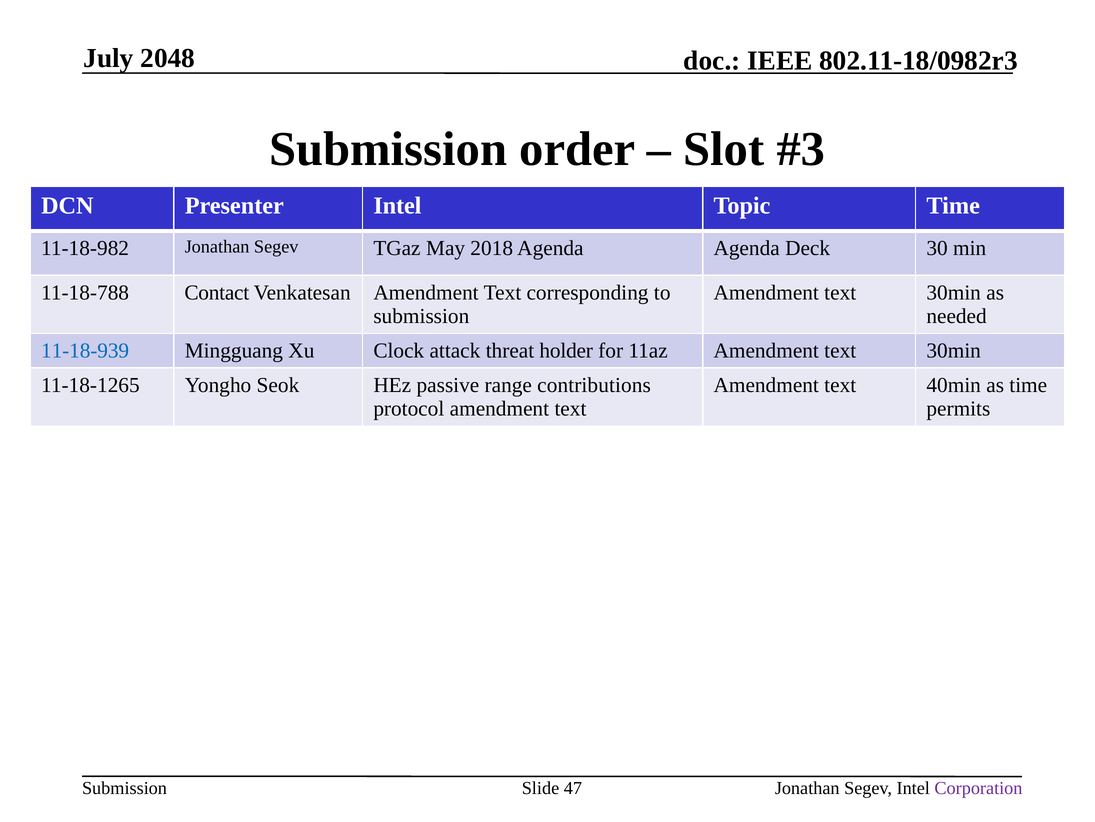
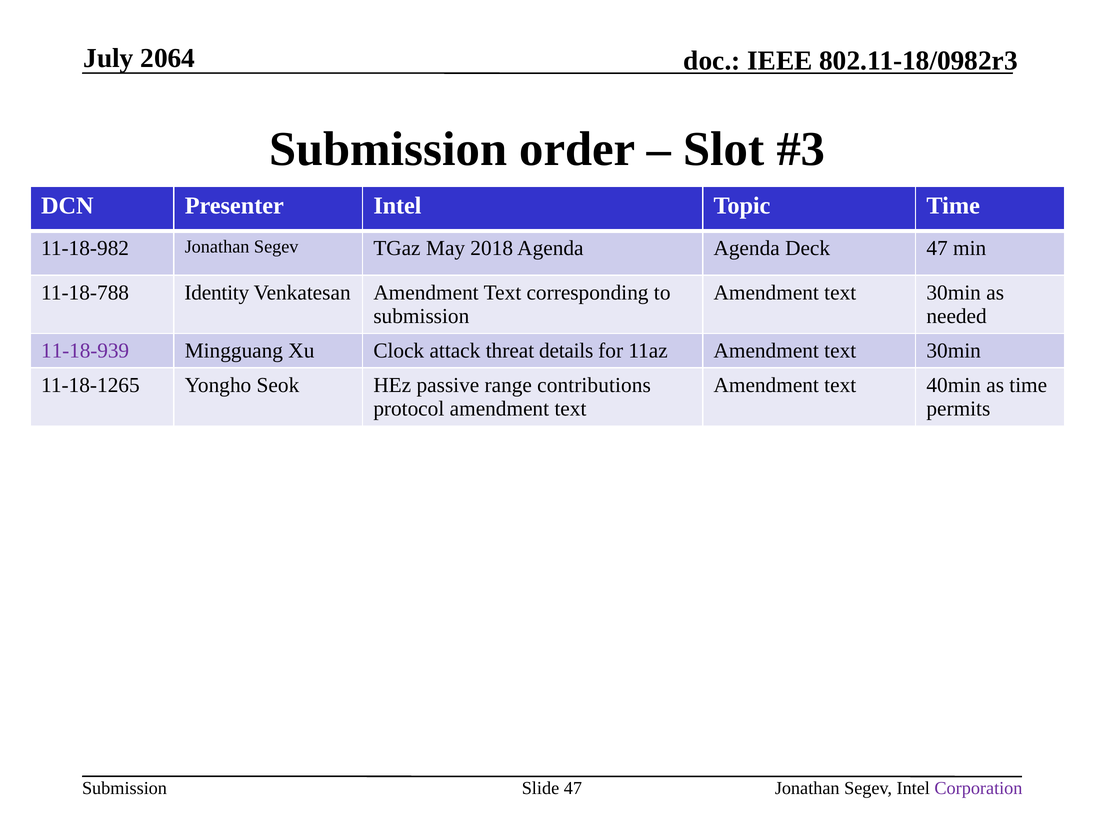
2048: 2048 -> 2064
Deck 30: 30 -> 47
Contact: Contact -> Identity
11-18-939 colour: blue -> purple
holder: holder -> details
